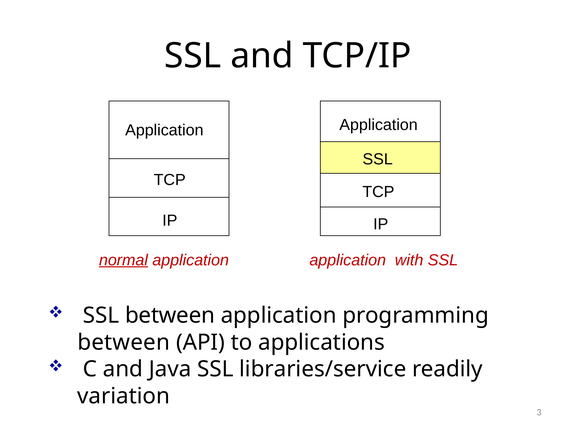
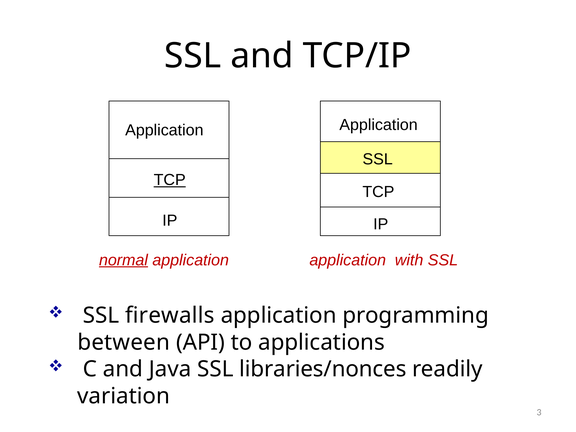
TCP at (170, 180) underline: none -> present
SSL between: between -> firewalls
libraries/service: libraries/service -> libraries/nonces
